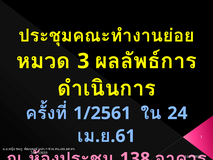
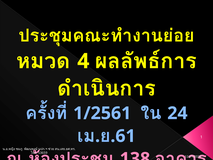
3: 3 -> 4
